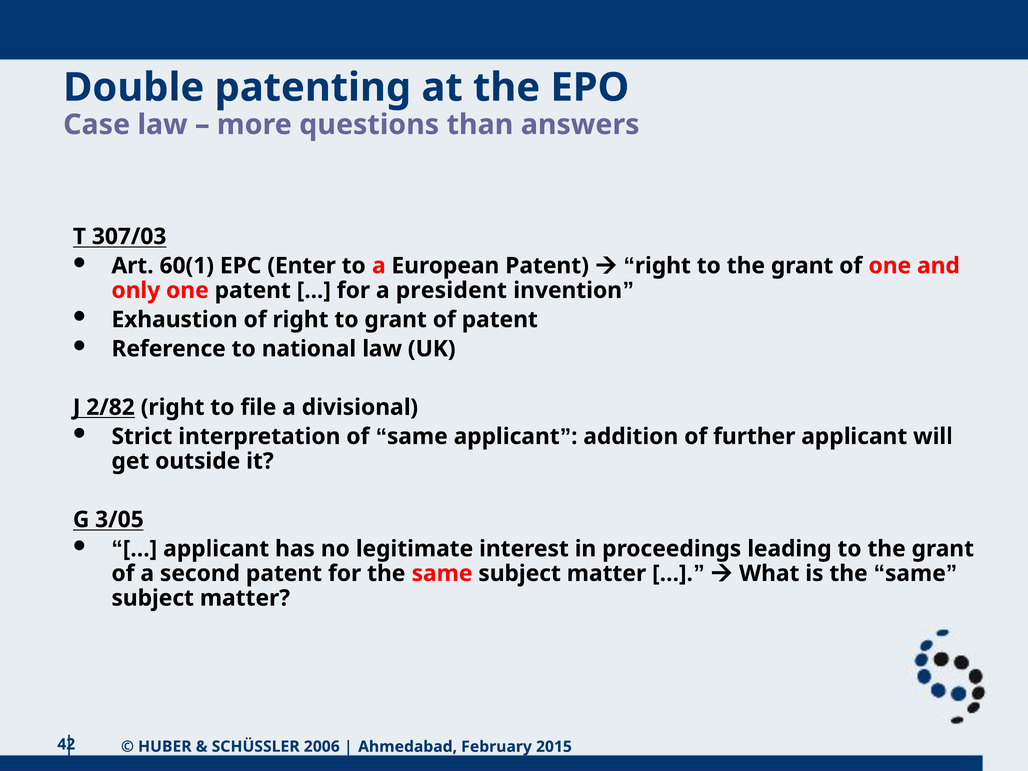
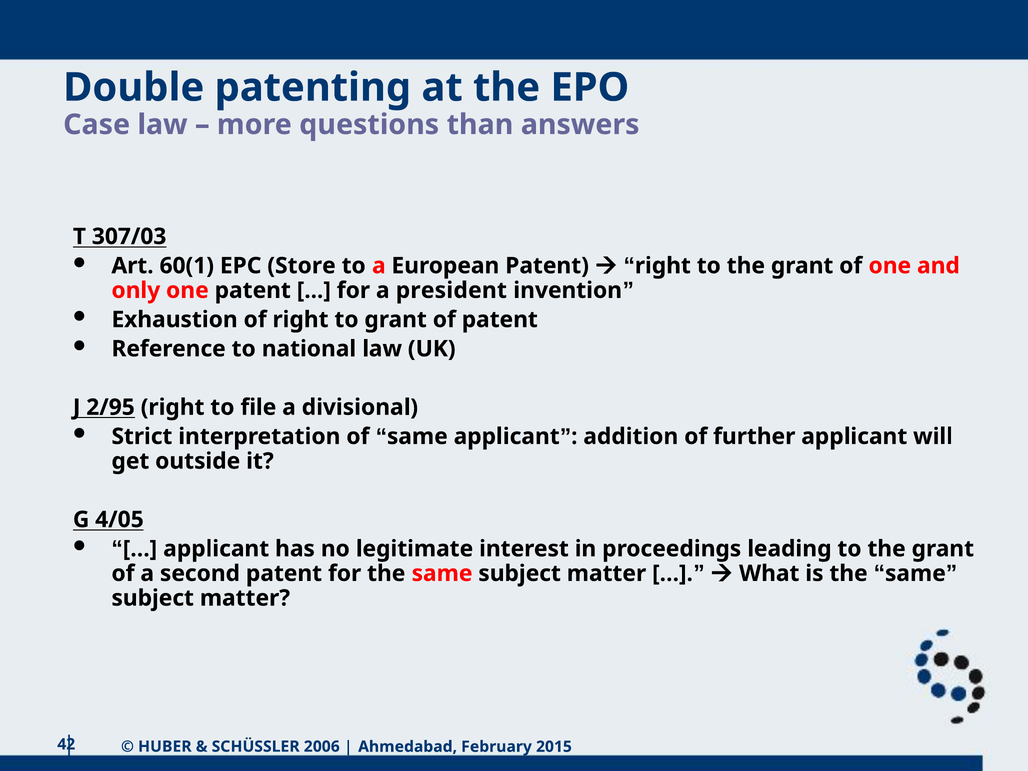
Enter: Enter -> Store
2/82: 2/82 -> 2/95
3/05: 3/05 -> 4/05
